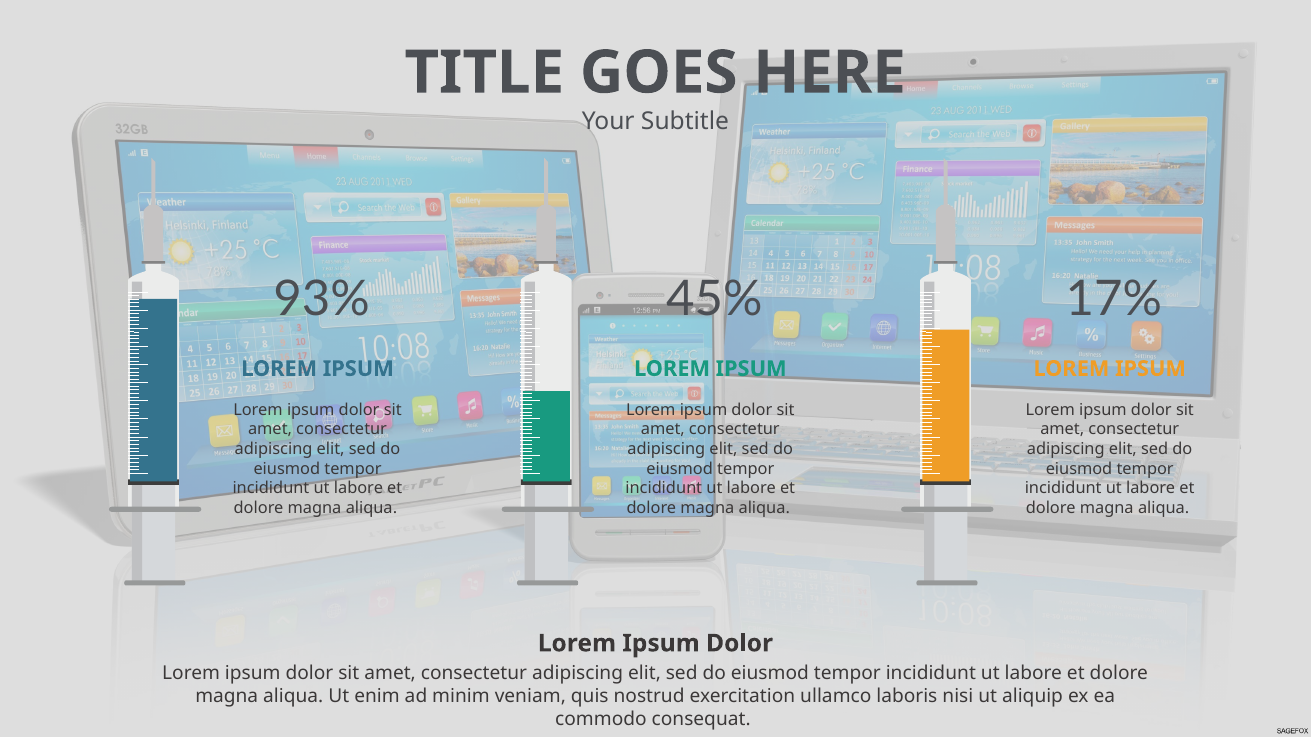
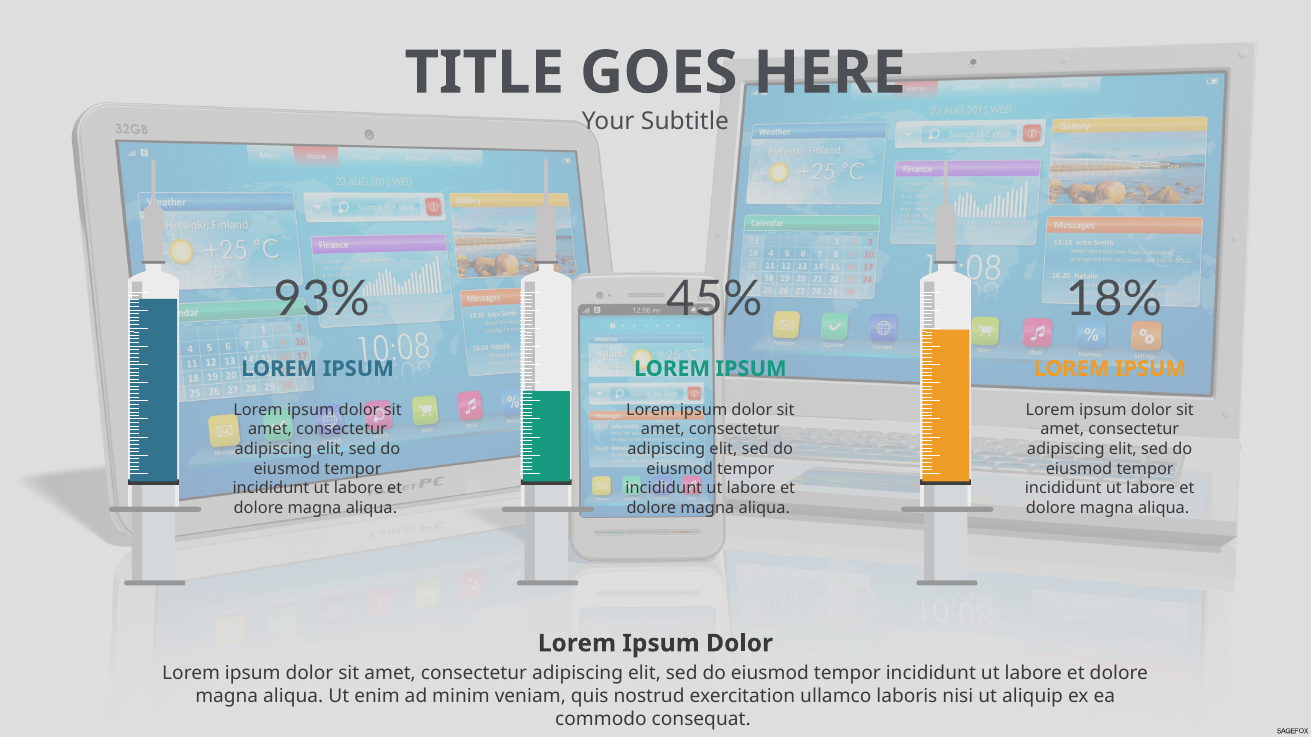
17%: 17% -> 18%
